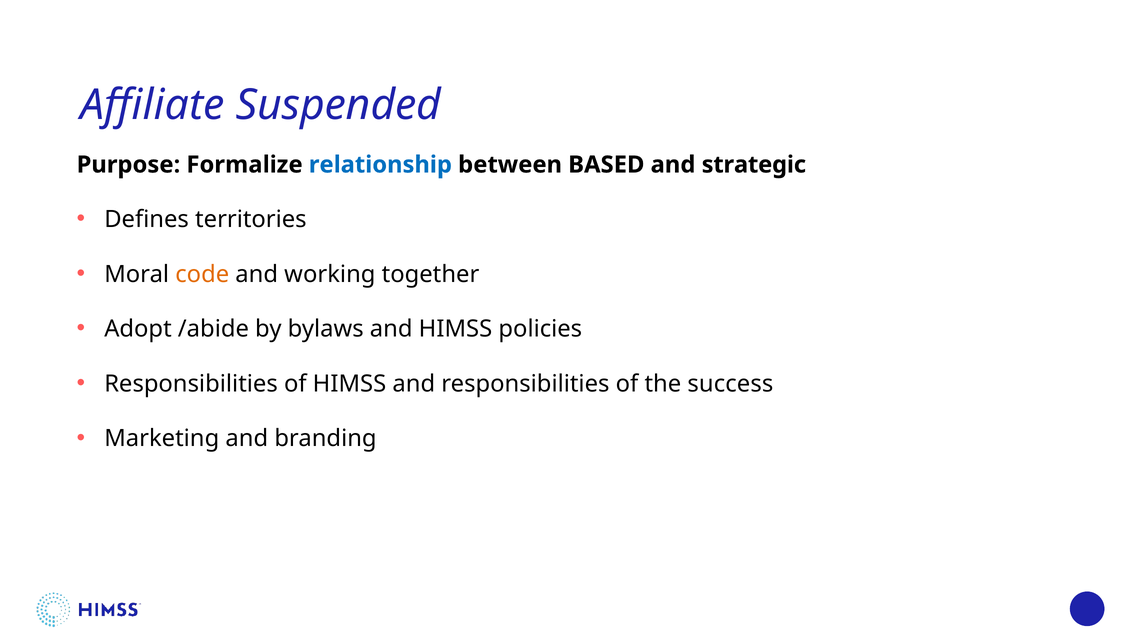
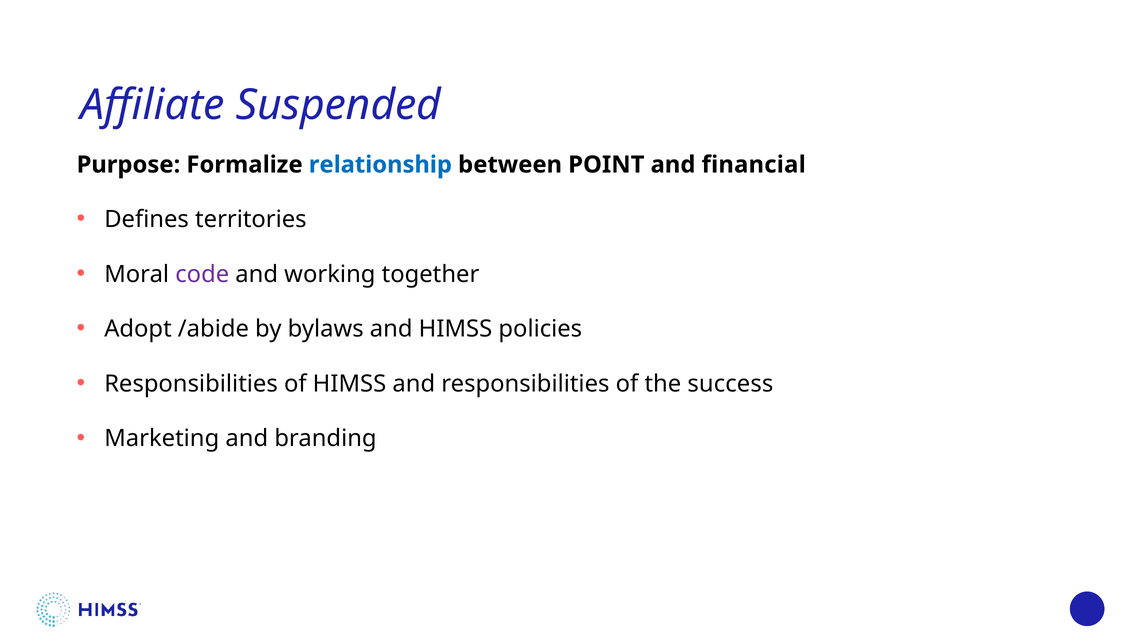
BASED: BASED -> POINT
strategic: strategic -> financial
code colour: orange -> purple
